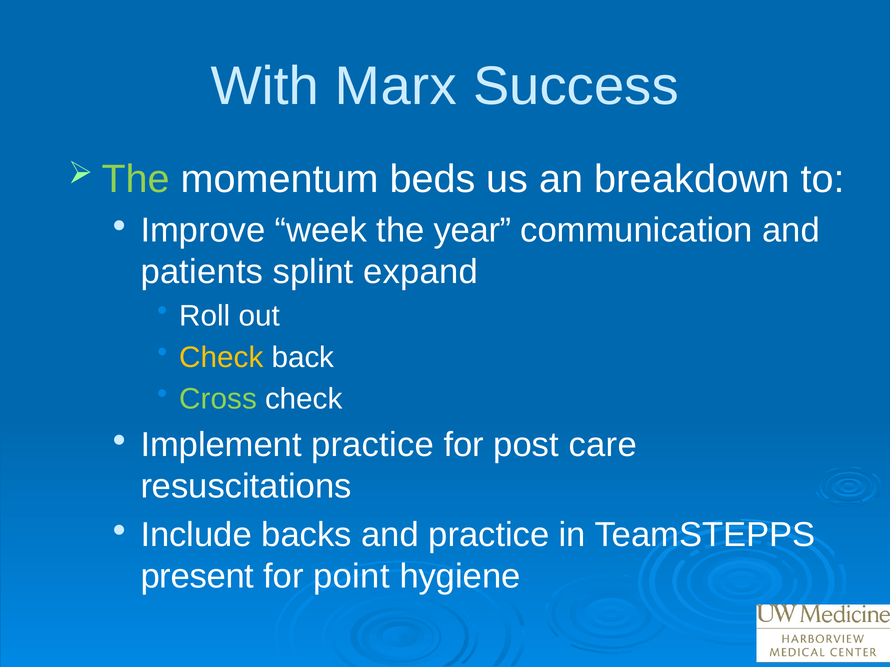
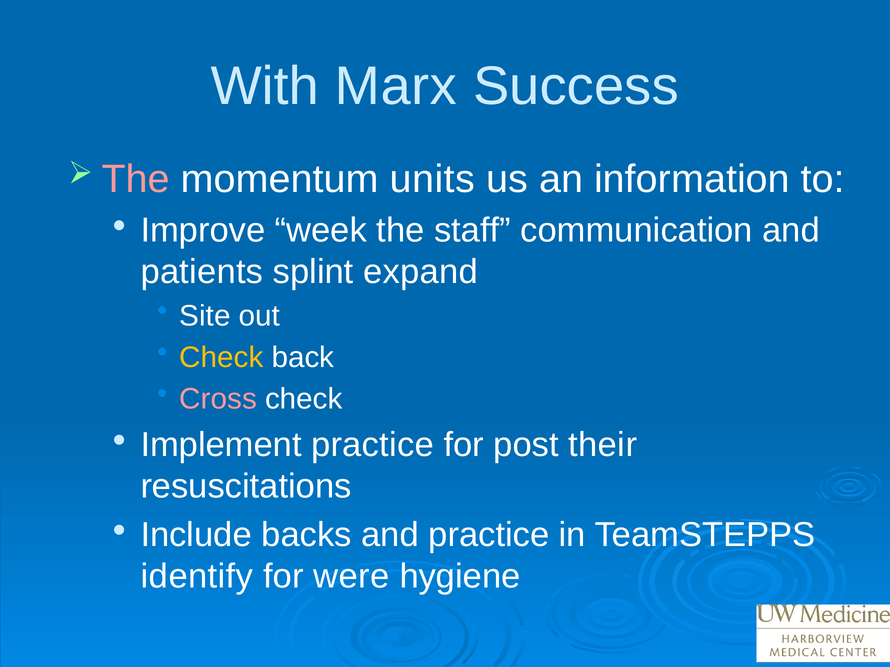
The at (136, 179) colour: light green -> pink
beds: beds -> units
breakdown: breakdown -> information
year: year -> staff
Roll: Roll -> Site
Cross colour: light green -> pink
care: care -> their
present: present -> identify
point: point -> were
